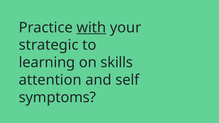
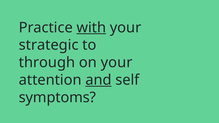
learning: learning -> through
on skills: skills -> your
and underline: none -> present
